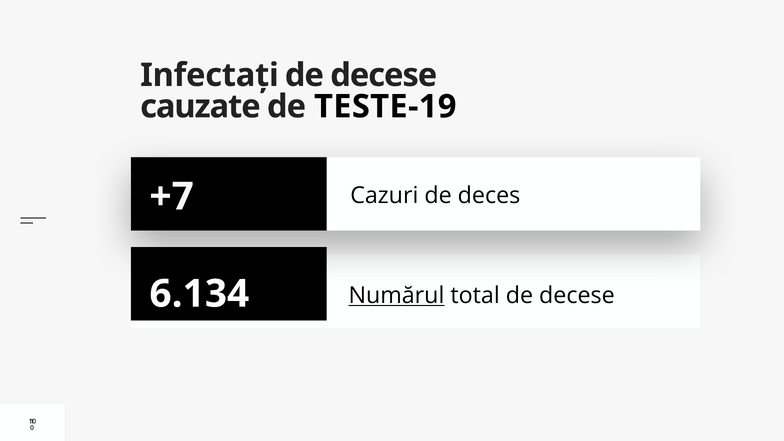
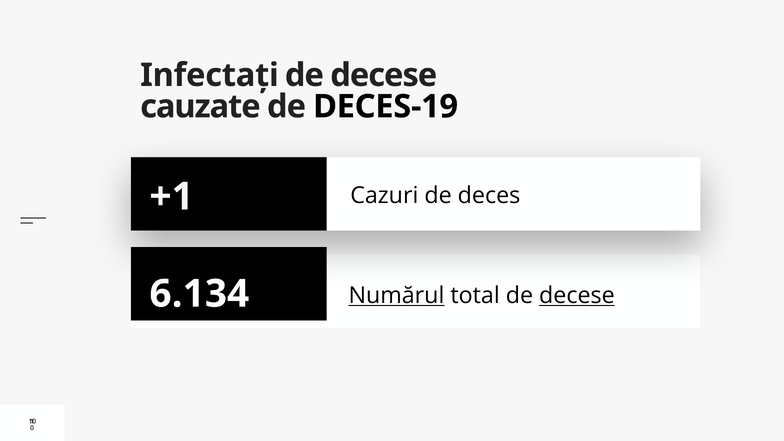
TESTE-19: TESTE-19 -> DECES-19
+7: +7 -> +1
decese at (577, 295) underline: none -> present
